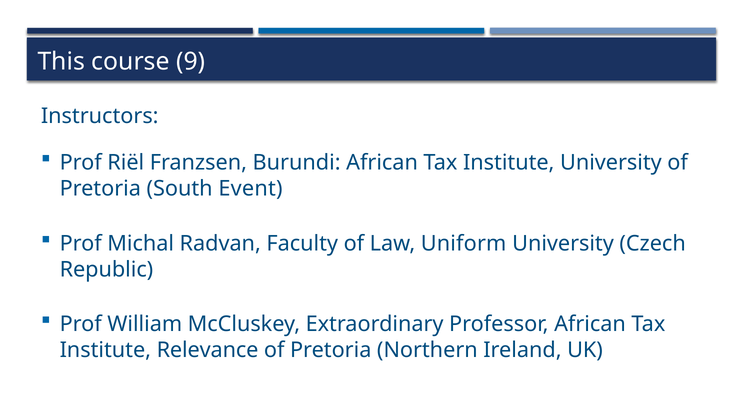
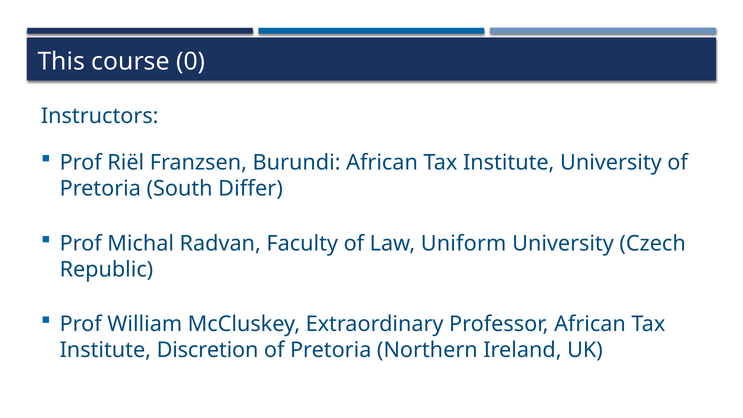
9: 9 -> 0
Event: Event -> Differ
Relevance: Relevance -> Discretion
